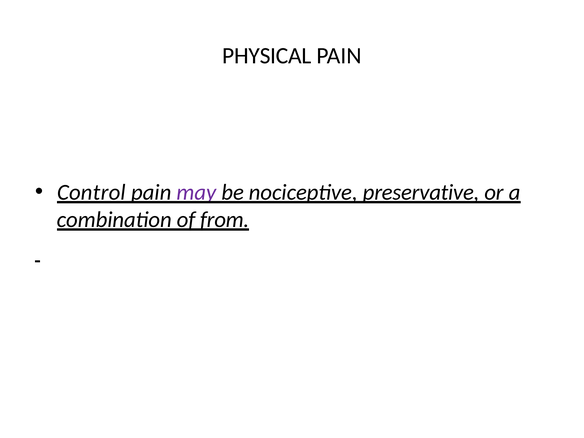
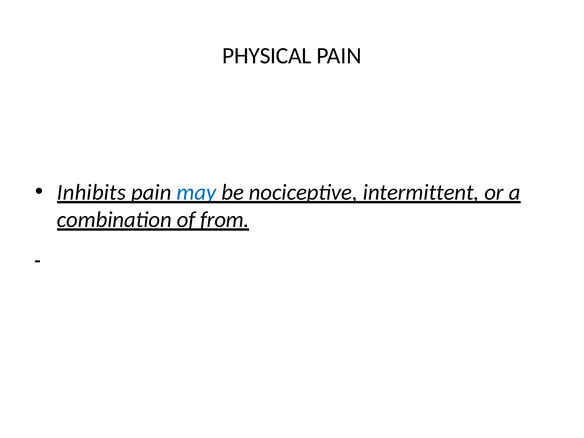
Control: Control -> Inhibits
may colour: purple -> blue
preservative: preservative -> intermittent
